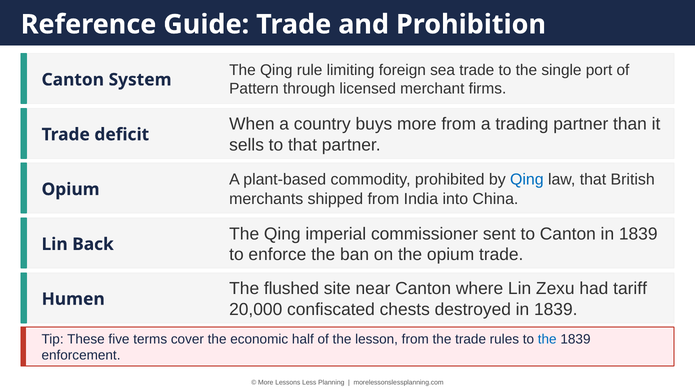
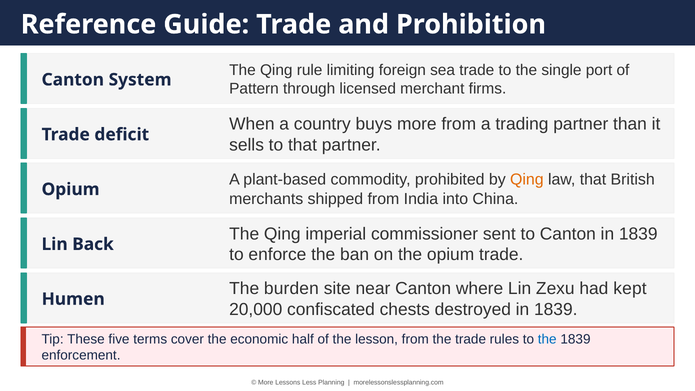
Qing at (527, 180) colour: blue -> orange
flushed: flushed -> burden
tariff: tariff -> kept
